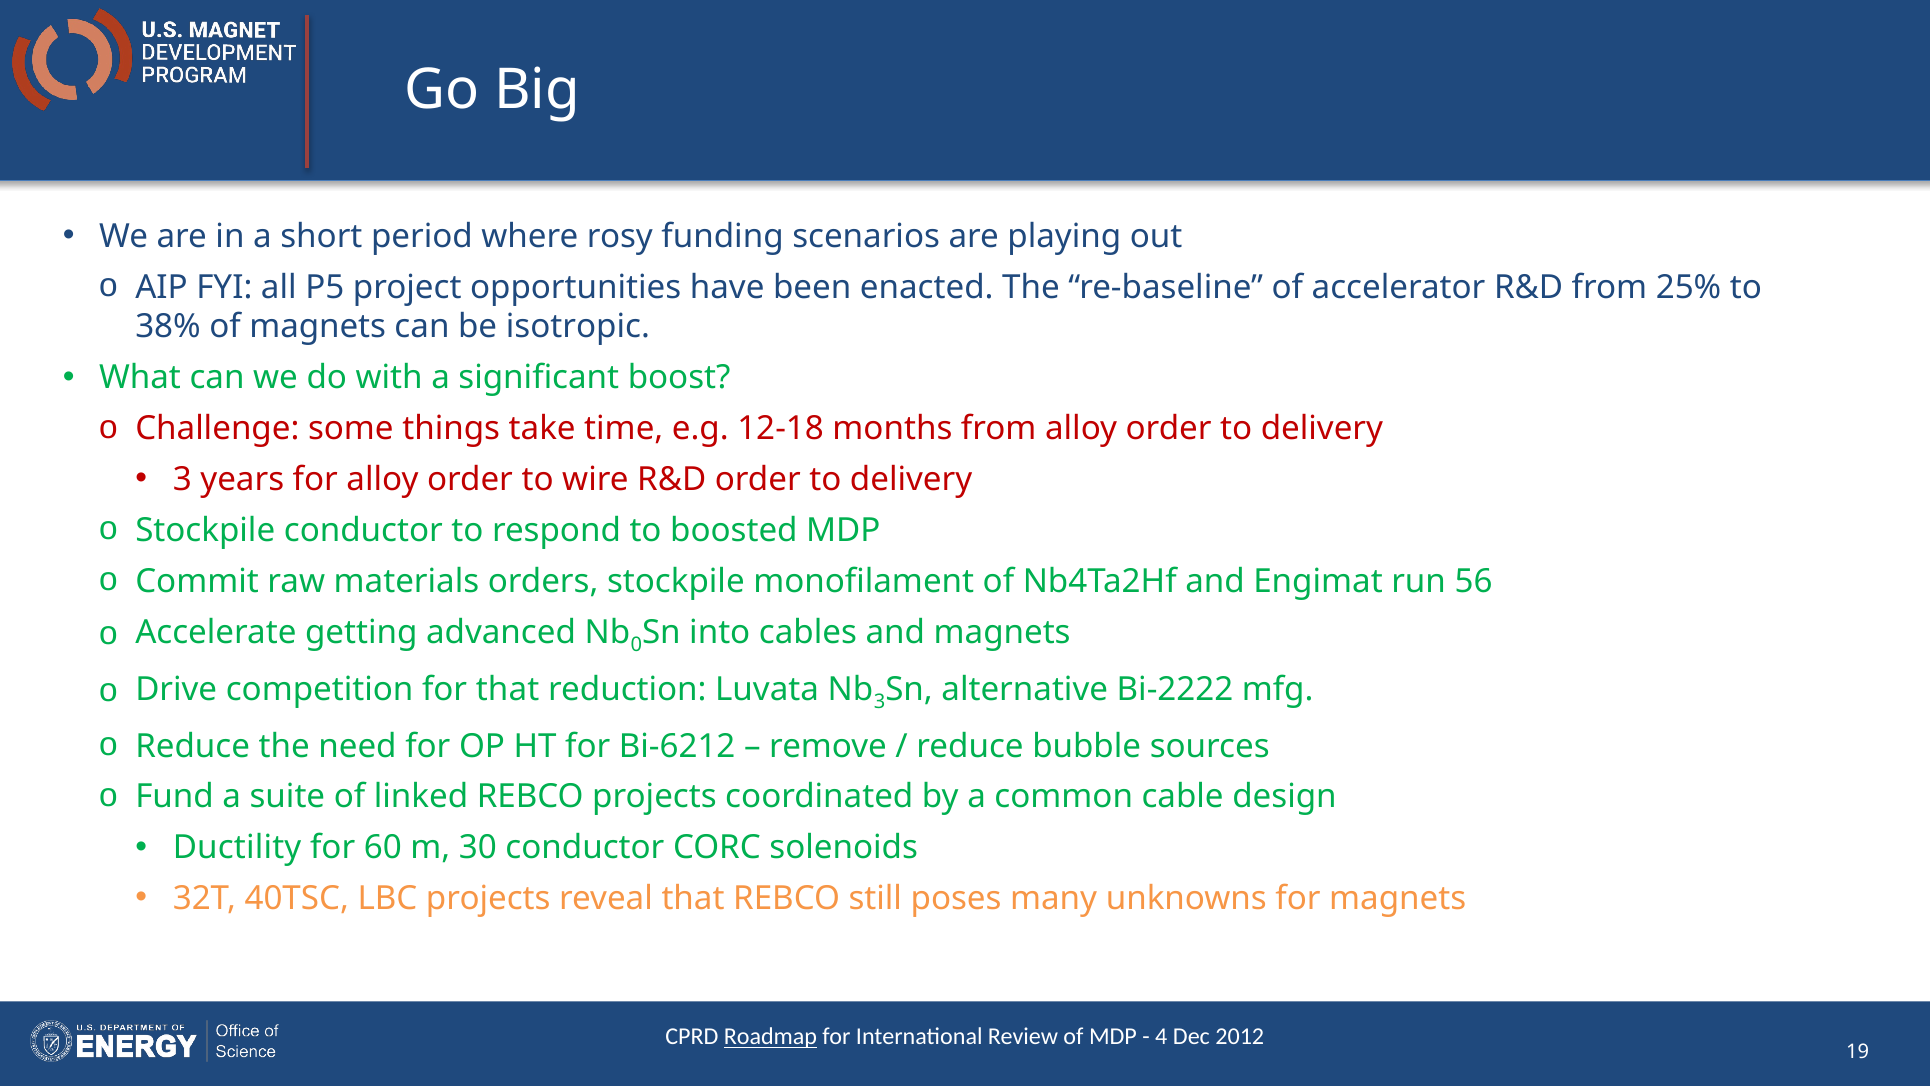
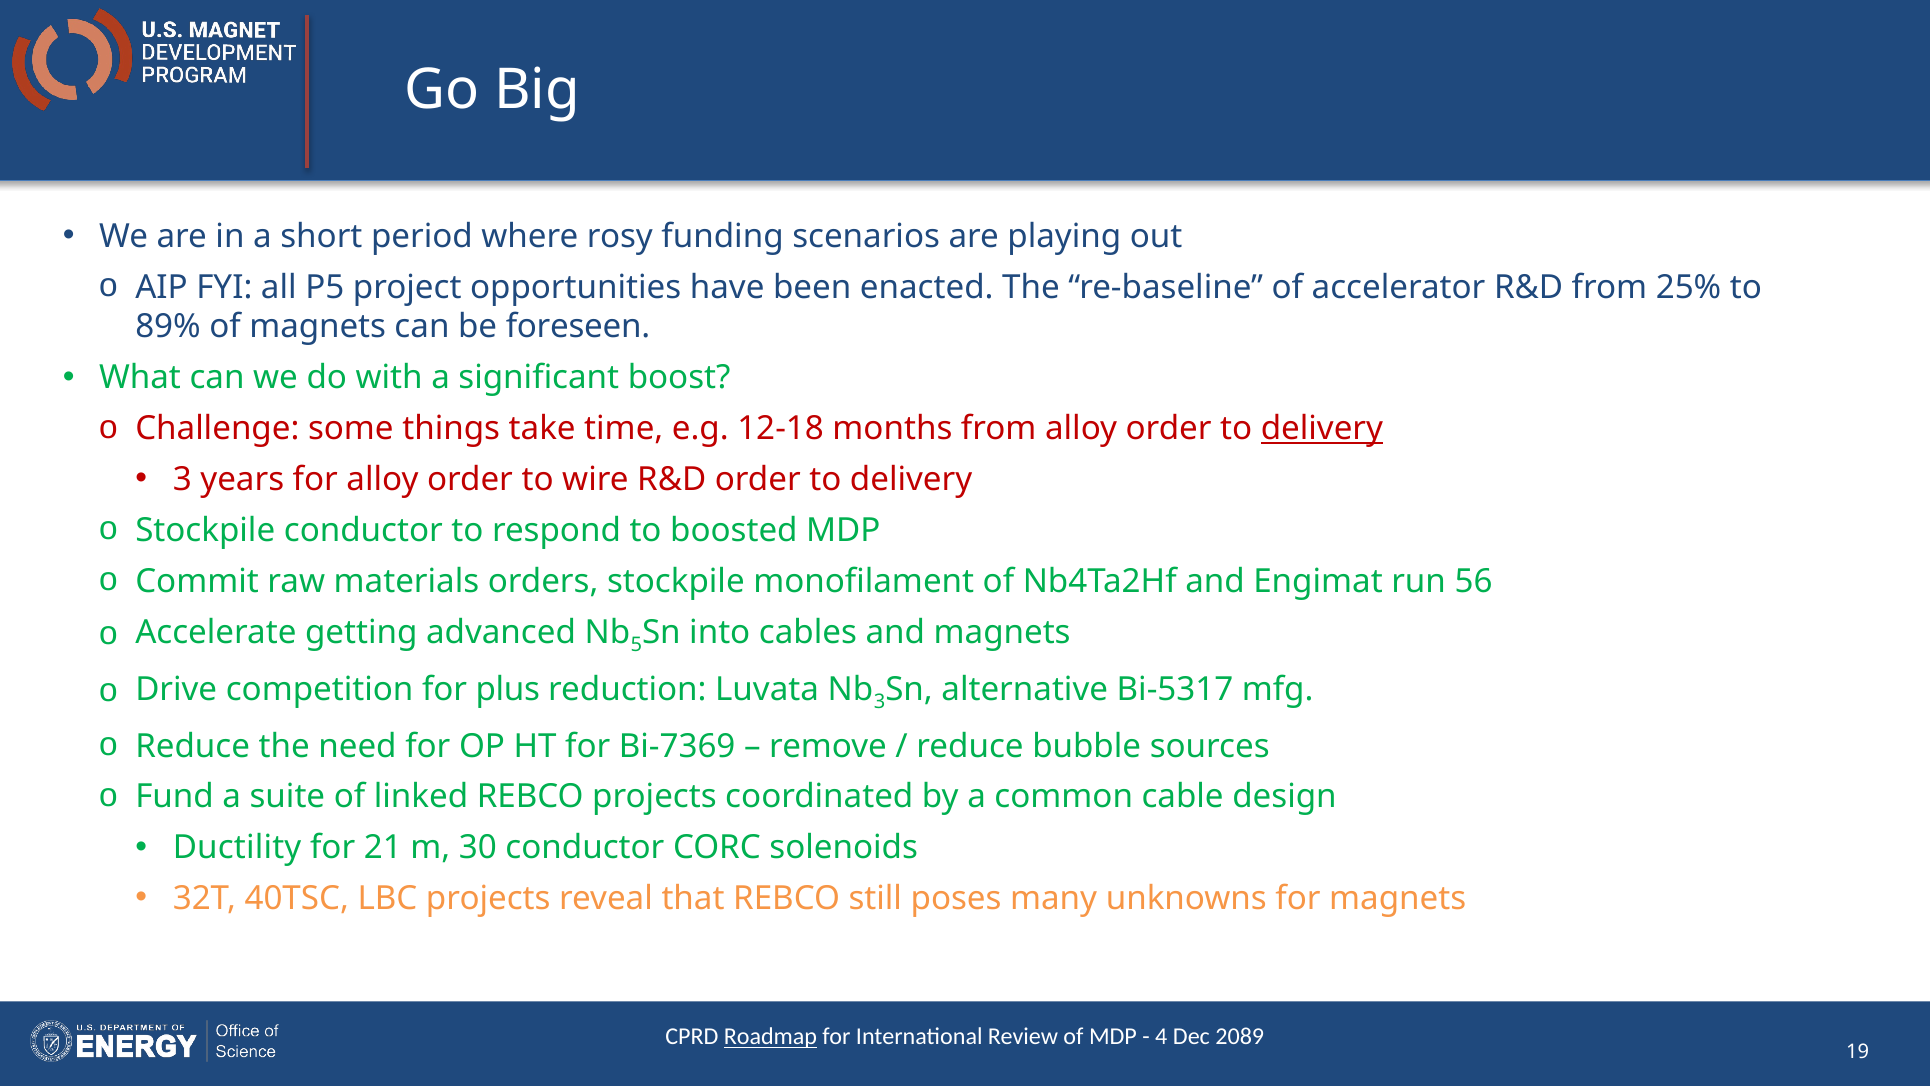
38%: 38% -> 89%
isotropic: isotropic -> foreseen
delivery at (1322, 429) underline: none -> present
0: 0 -> 5
for that: that -> plus
Bi-2222: Bi-2222 -> Bi-5317
Bi-6212: Bi-6212 -> Bi-7369
60: 60 -> 21
2012: 2012 -> 2089
